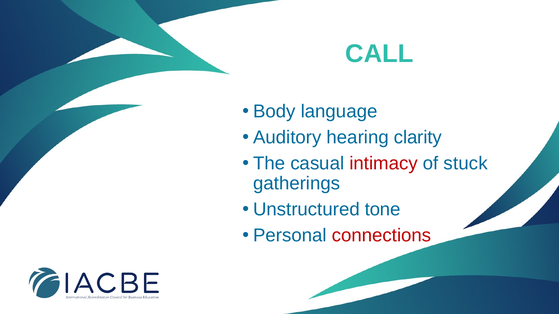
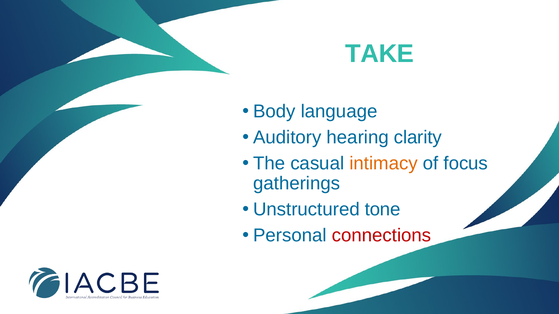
CALL: CALL -> TAKE
intimacy colour: red -> orange
stuck: stuck -> focus
